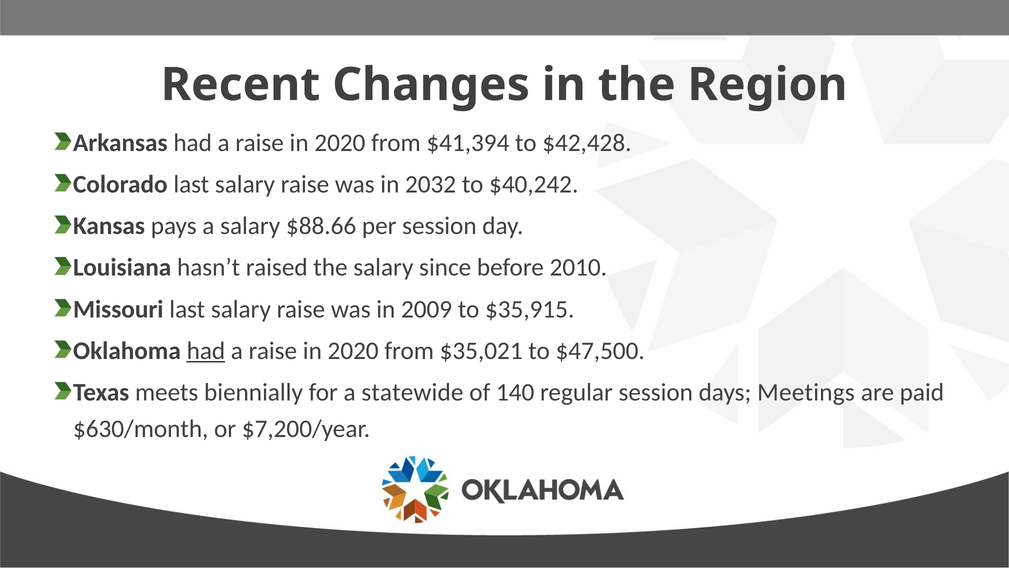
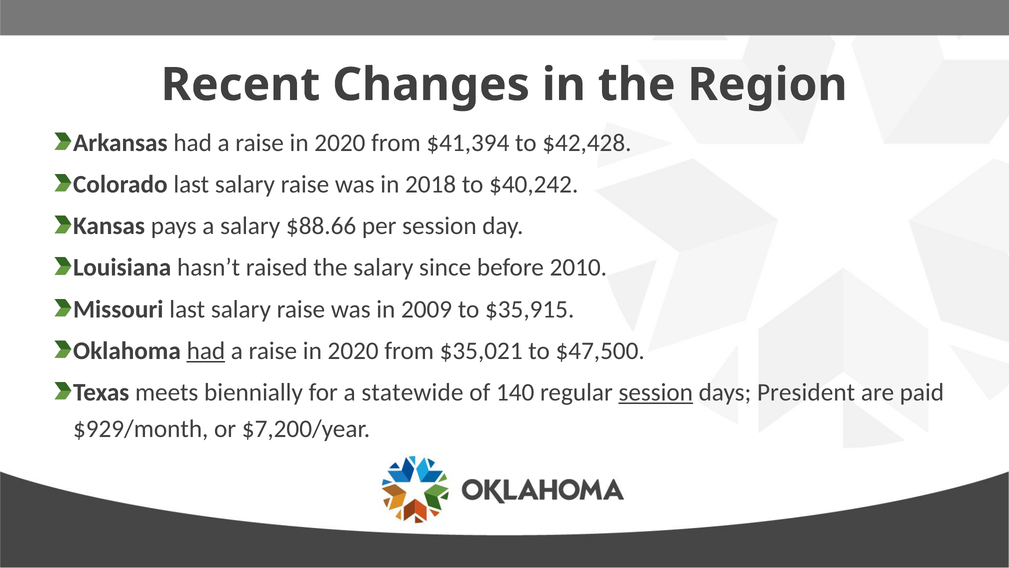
2032: 2032 -> 2018
session at (656, 392) underline: none -> present
Meetings: Meetings -> President
$630/month: $630/month -> $929/month
